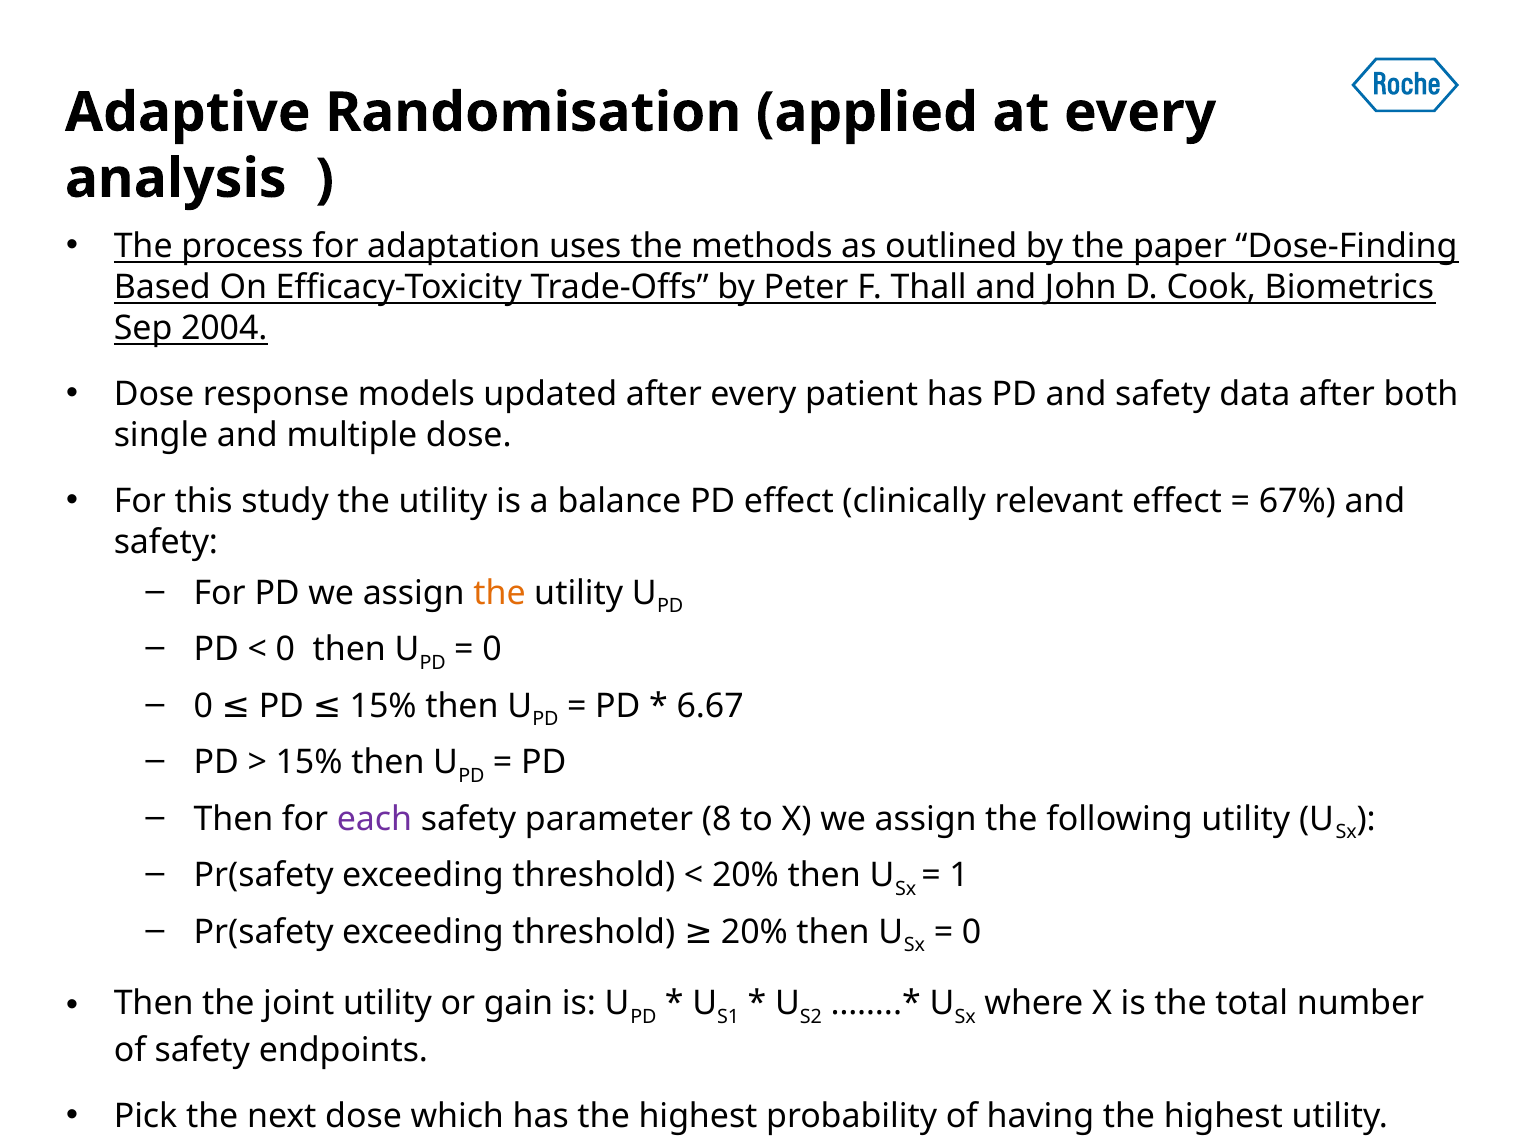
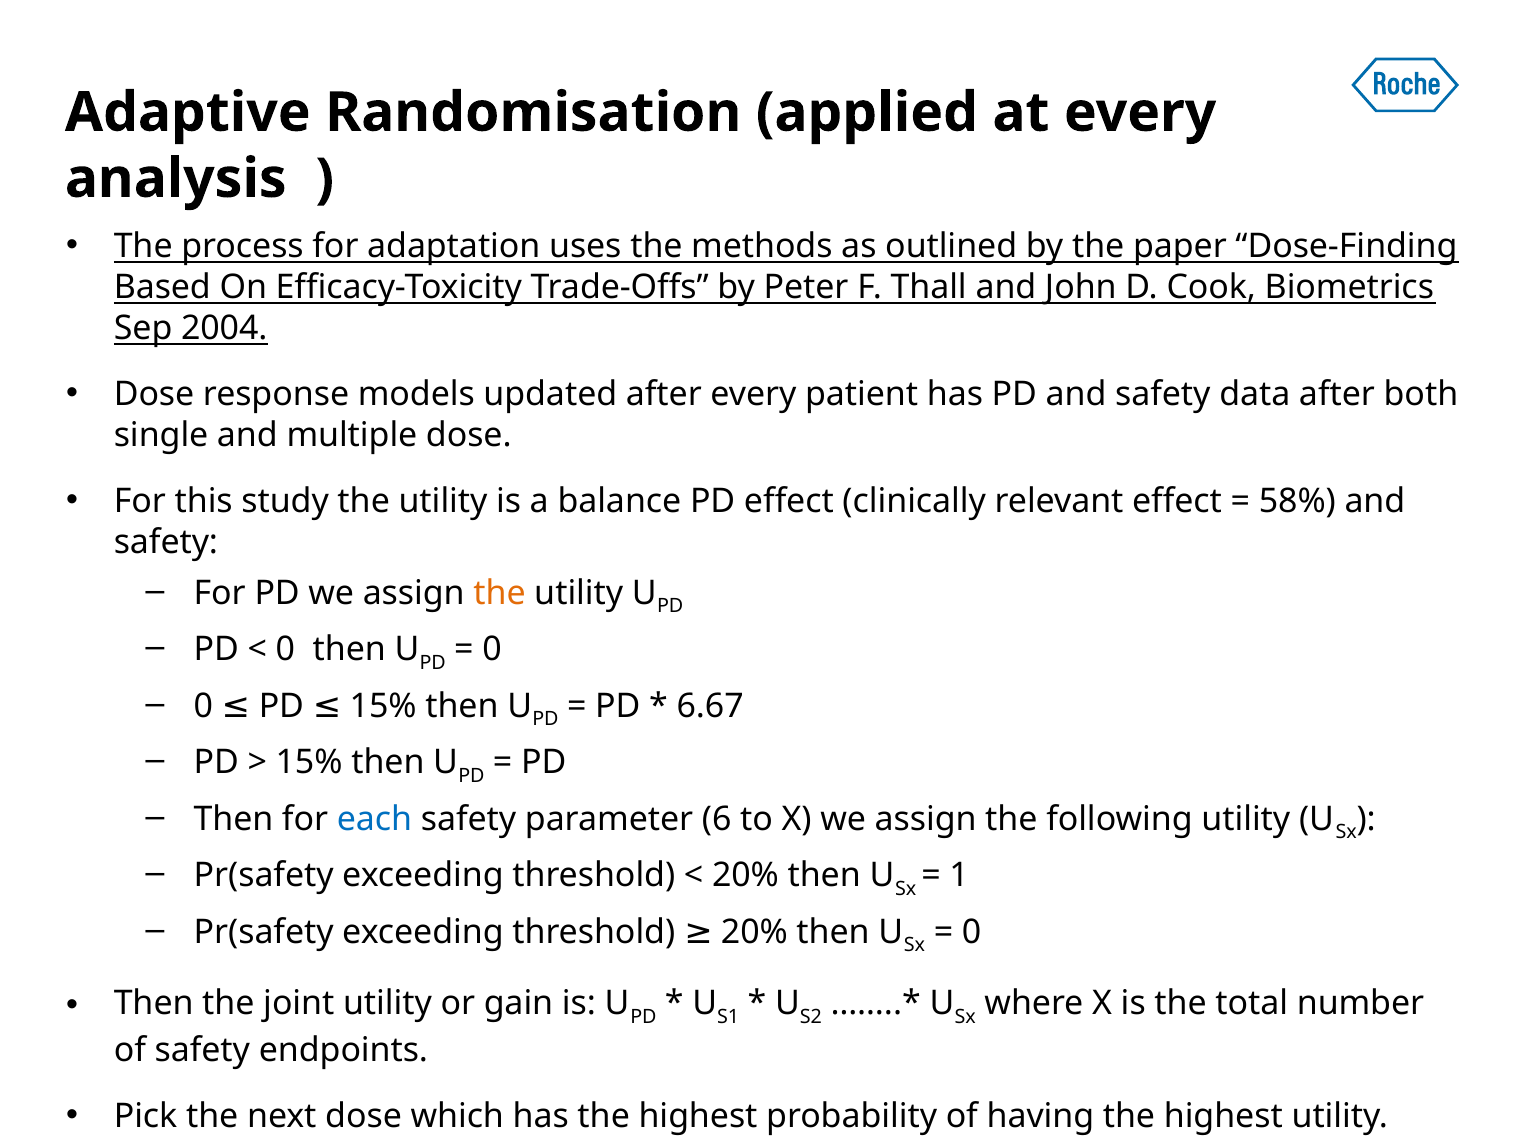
67%: 67% -> 58%
each colour: purple -> blue
8: 8 -> 6
